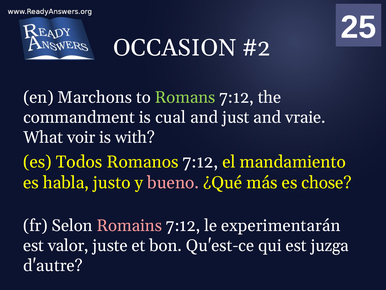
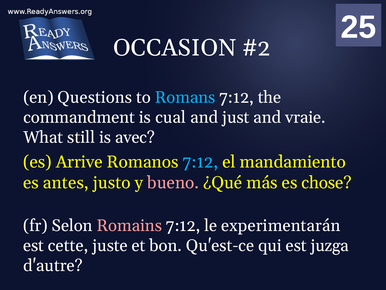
Marchons: Marchons -> Questions
Romans colour: light green -> light blue
voir: voir -> still
with: with -> avec
Todos: Todos -> Arrive
7:12 at (200, 162) colour: white -> light blue
habla: habla -> antes
valor: valor -> cette
